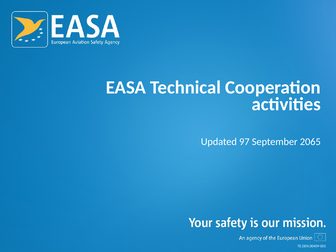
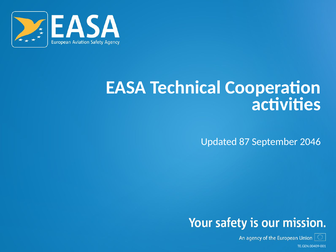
97: 97 -> 87
2065: 2065 -> 2046
